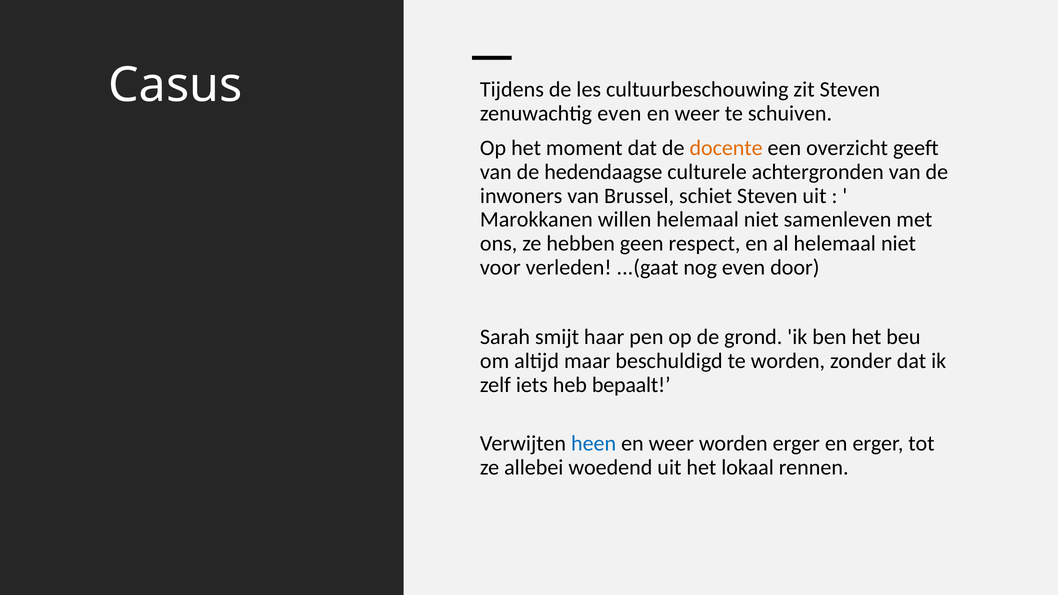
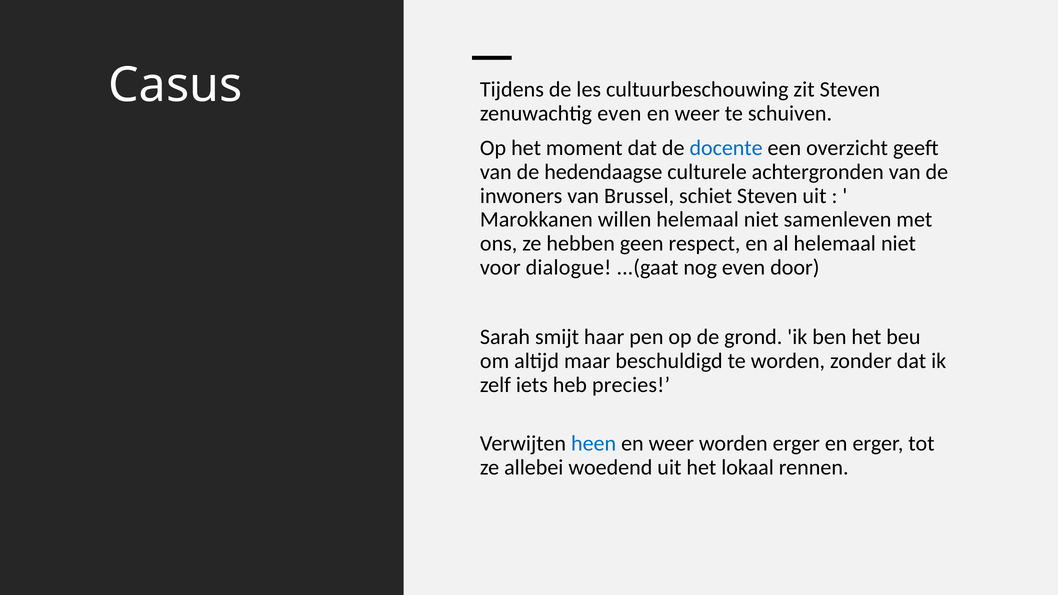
docente colour: orange -> blue
verleden: verleden -> dialogue
bepaalt: bepaalt -> precies
